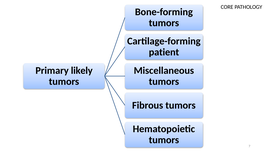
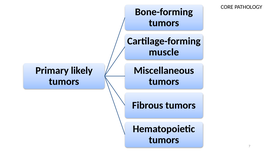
patient: patient -> muscle
